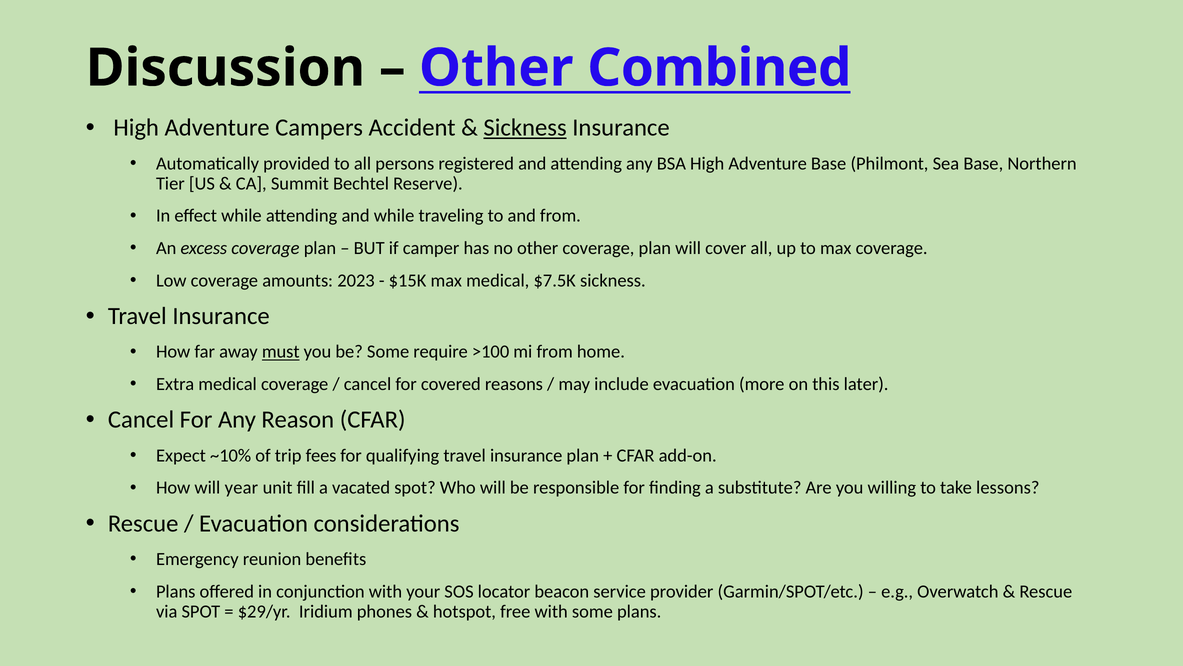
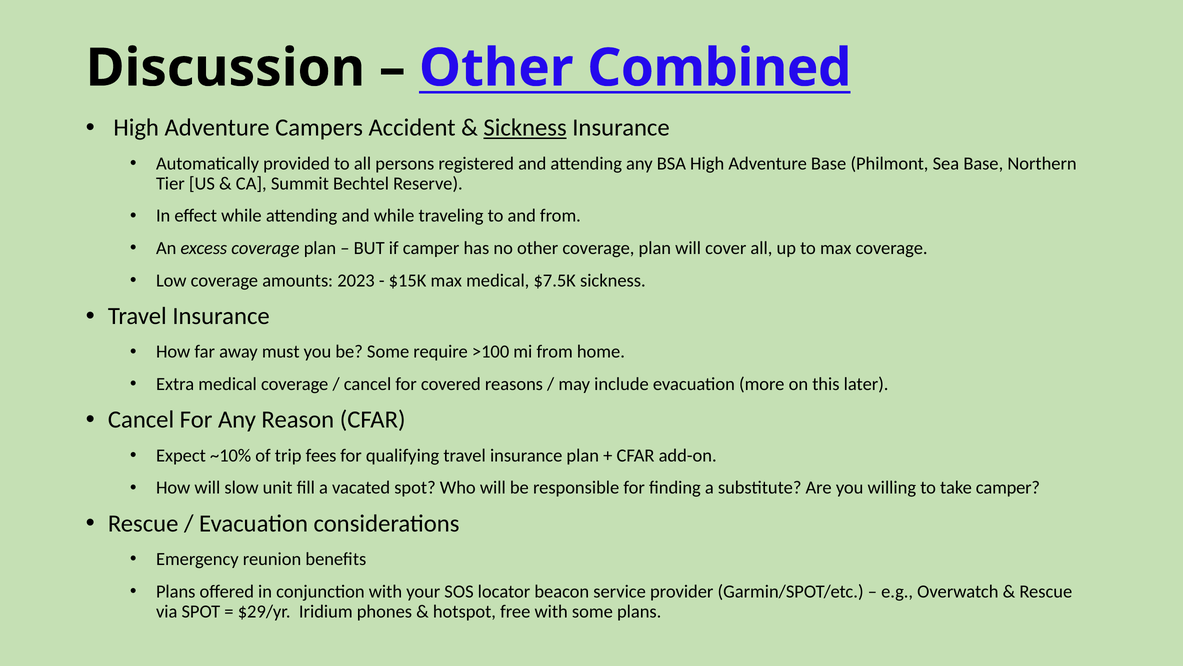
must underline: present -> none
year: year -> slow
take lessons: lessons -> camper
